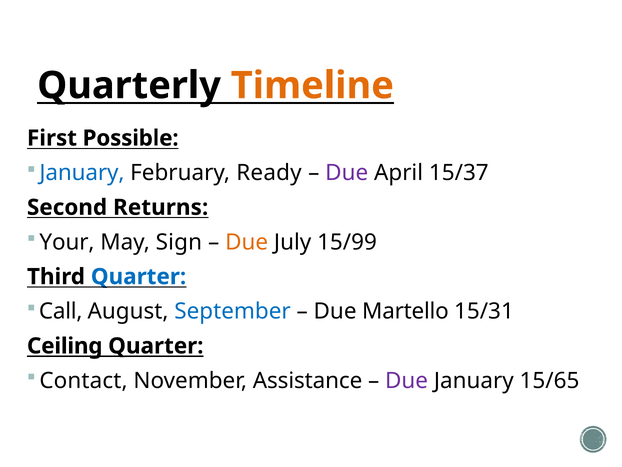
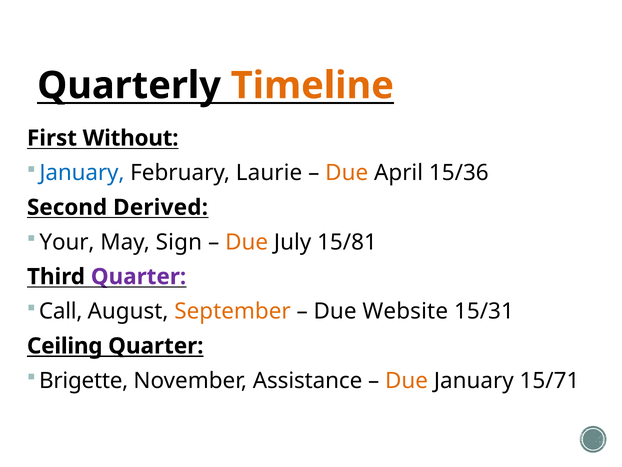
Possible: Possible -> Without
Ready: Ready -> Laurie
Due at (347, 173) colour: purple -> orange
15/37: 15/37 -> 15/36
Returns: Returns -> Derived
15/99: 15/99 -> 15/81
Quarter at (139, 276) colour: blue -> purple
September colour: blue -> orange
Martello: Martello -> Website
Contact: Contact -> Brigette
Due at (407, 380) colour: purple -> orange
15/65: 15/65 -> 15/71
